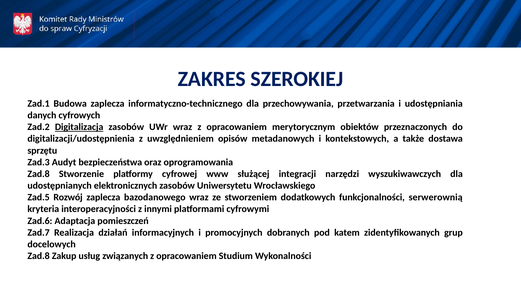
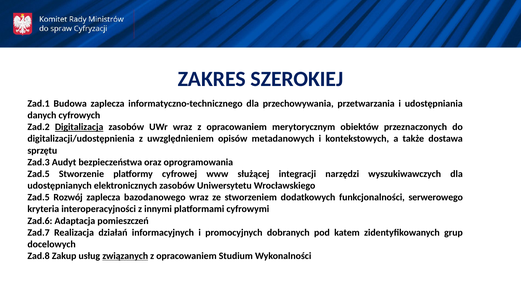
Zad.8 at (39, 174): Zad.8 -> Zad.5
serwerownią: serwerownią -> serwerowego
związanych underline: none -> present
